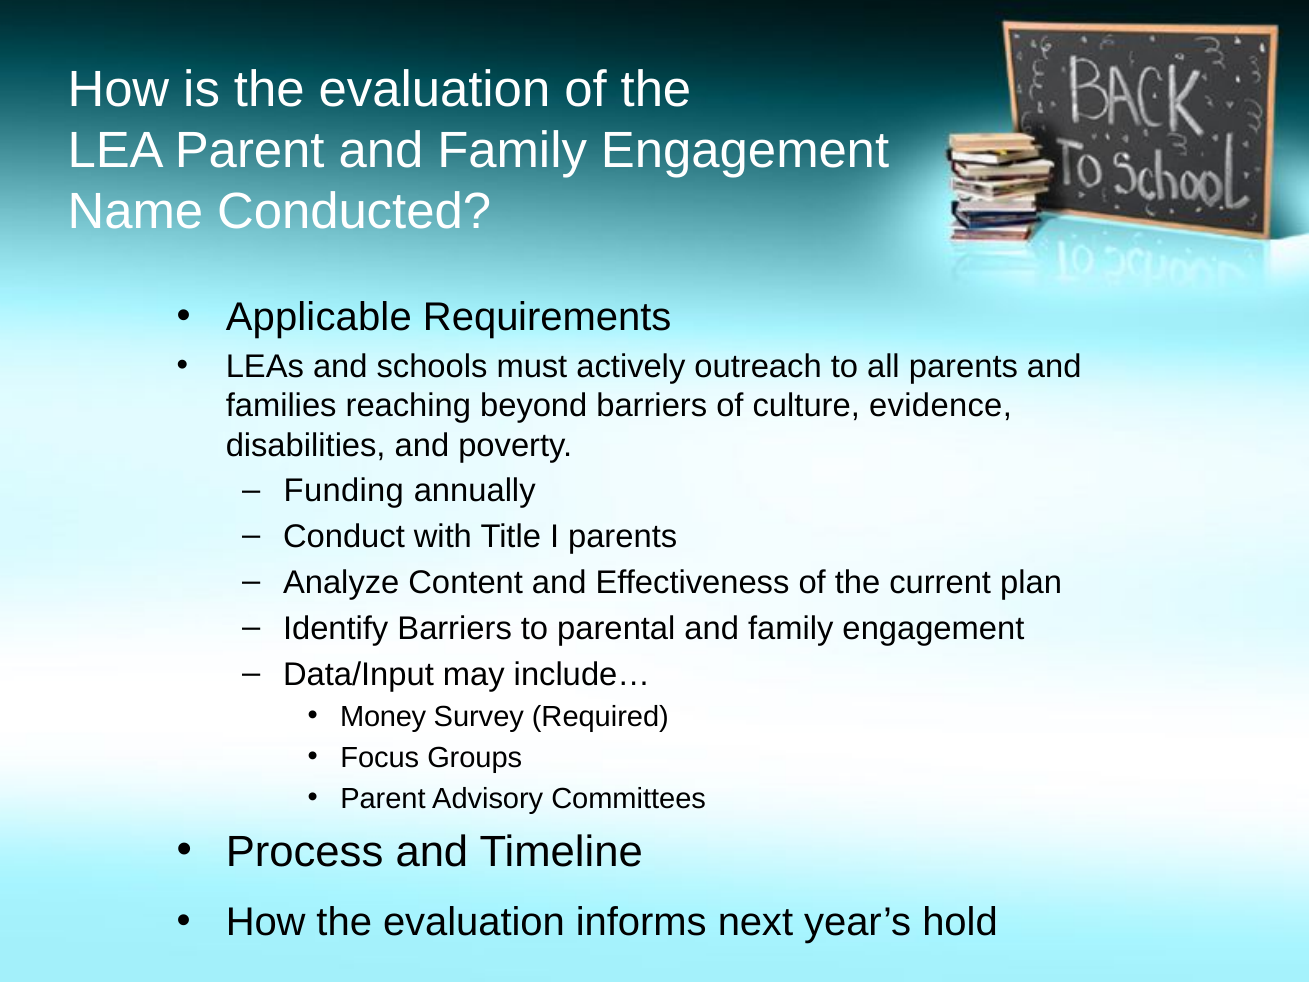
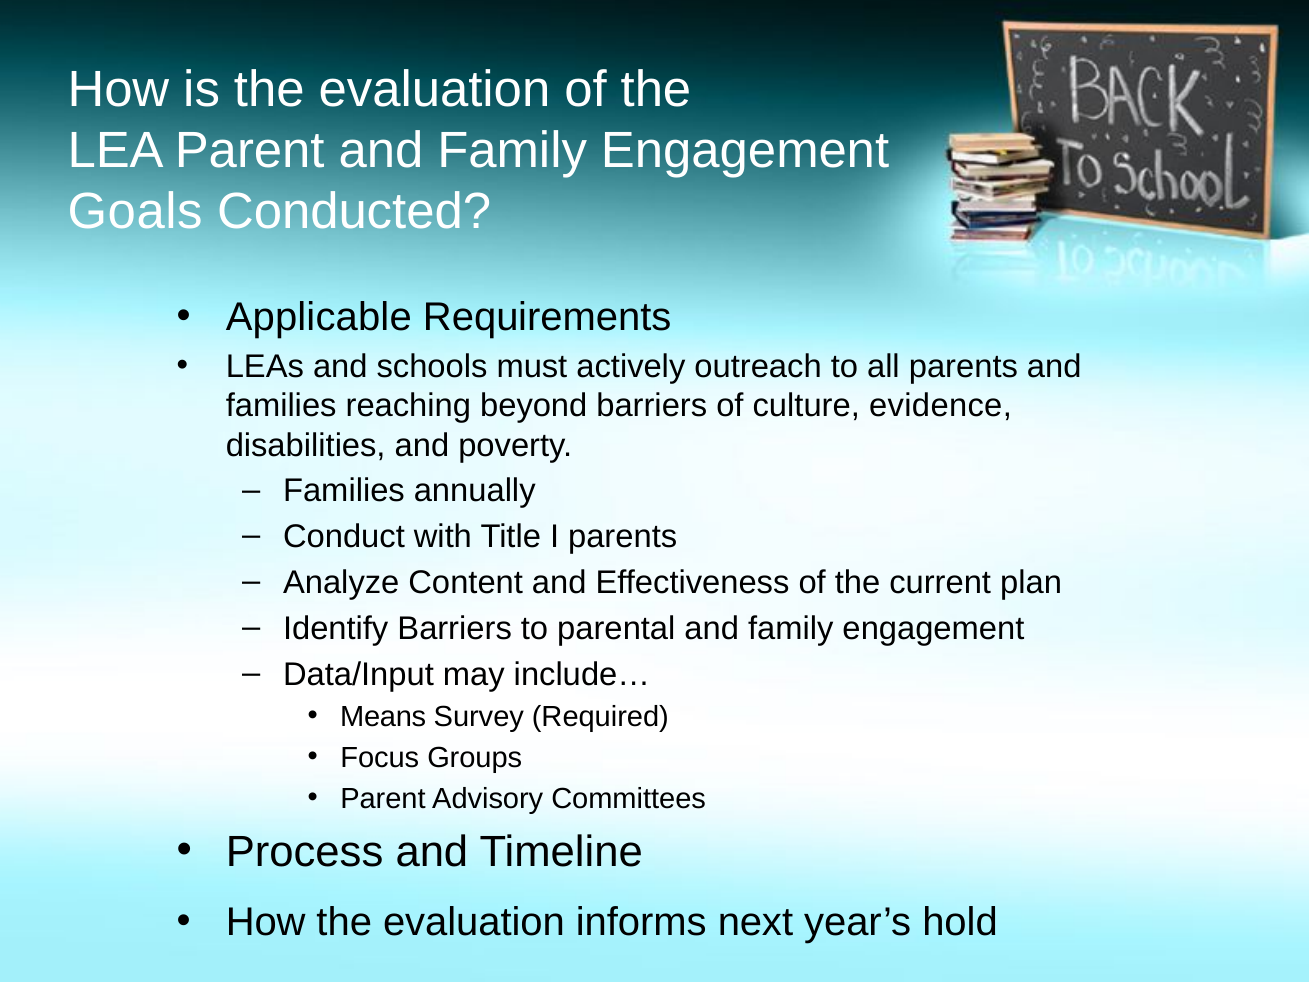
Name: Name -> Goals
Funding at (344, 491): Funding -> Families
Money: Money -> Means
